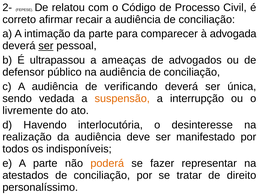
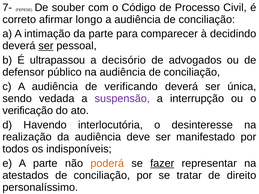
2-: 2- -> 7-
relatou: relatou -> souber
recair: recair -> longo
advogada: advogada -> decidindo
ameaças: ameaças -> decisório
suspensão colour: orange -> purple
livremente: livremente -> verificação
fazer underline: none -> present
